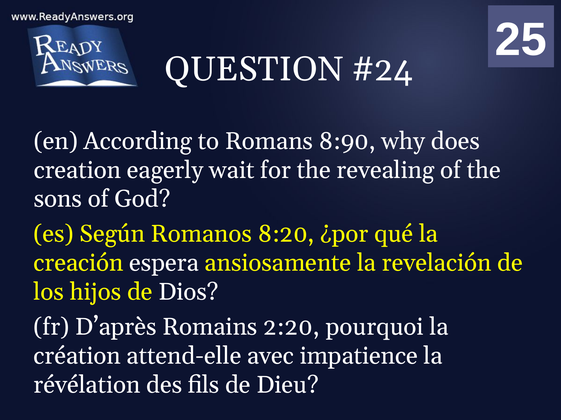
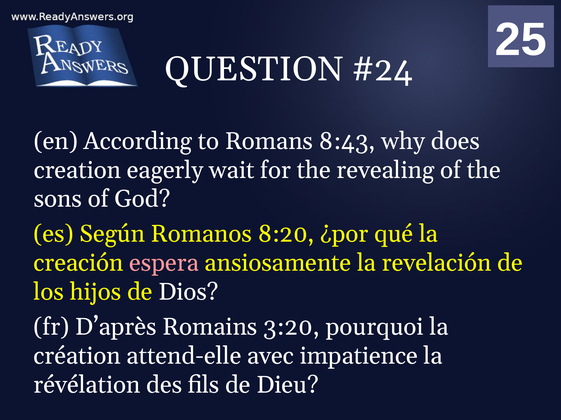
8:90: 8:90 -> 8:43
espera colour: white -> pink
2:20: 2:20 -> 3:20
